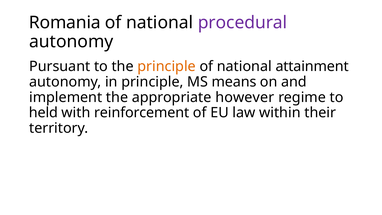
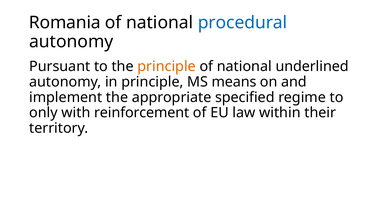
procedural colour: purple -> blue
attainment: attainment -> underlined
however: however -> specified
held: held -> only
